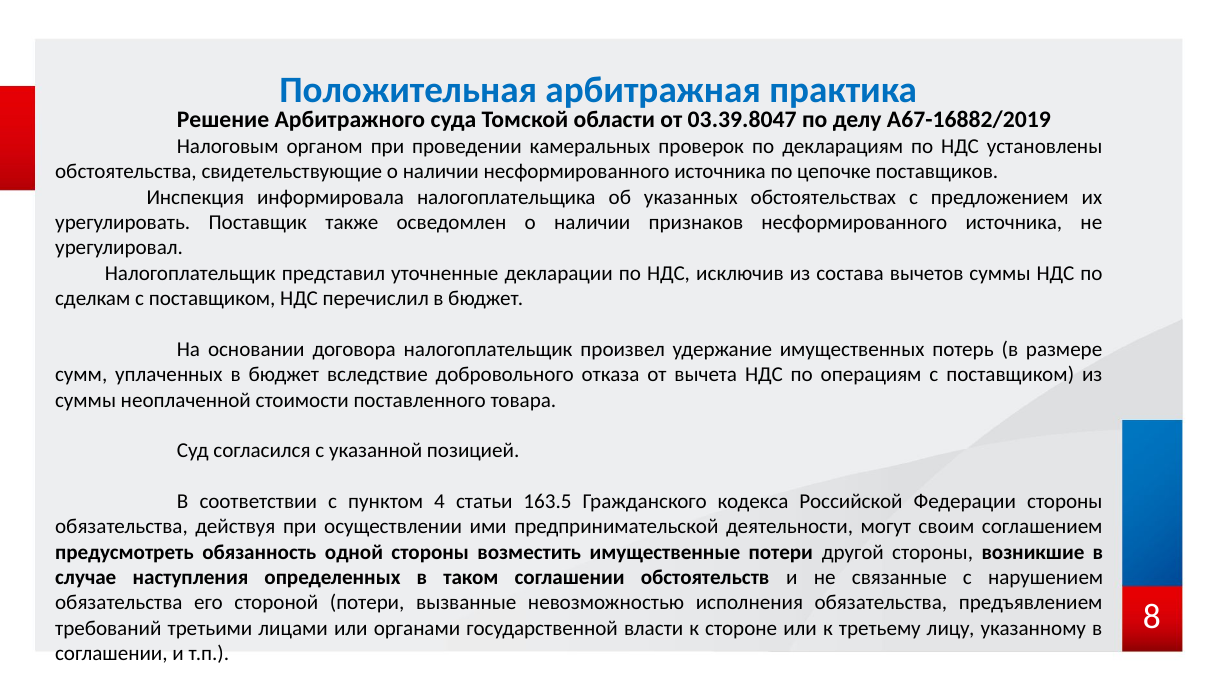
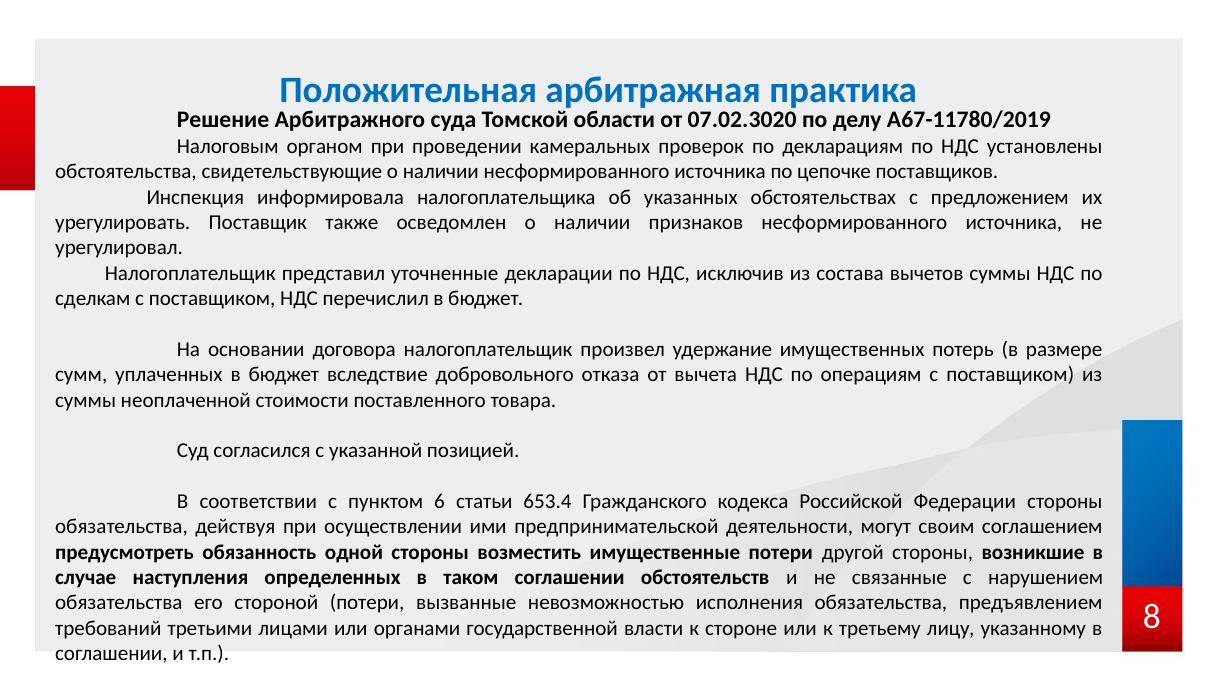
03.39.8047: 03.39.8047 -> 07.02.3020
А67-16882/2019: А67-16882/2019 -> А67-11780/2019
4: 4 -> 6
163.5: 163.5 -> 653.4
